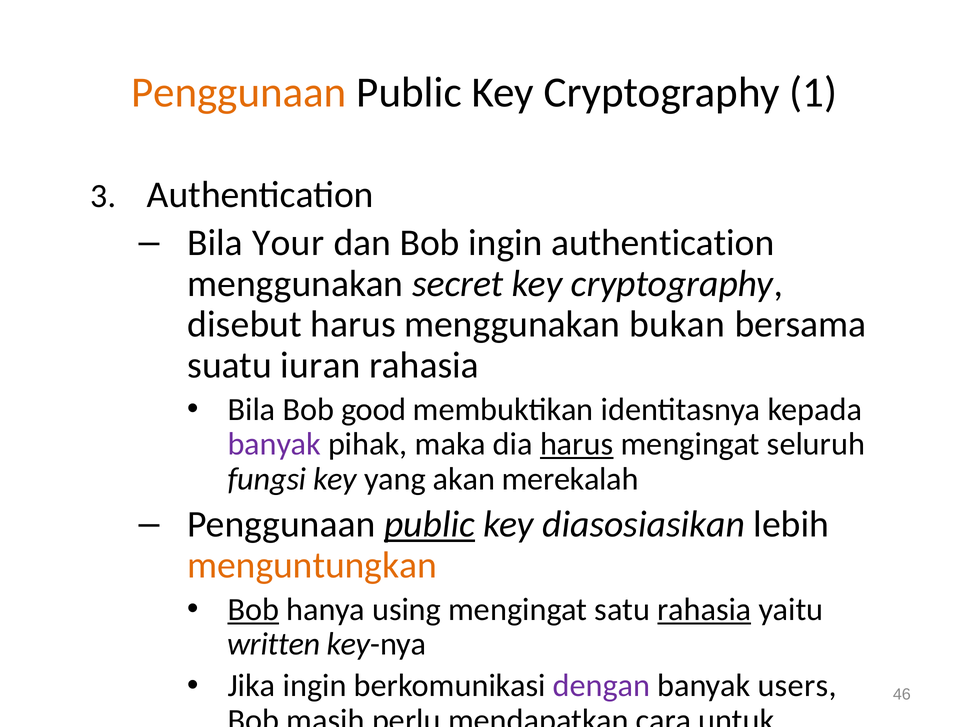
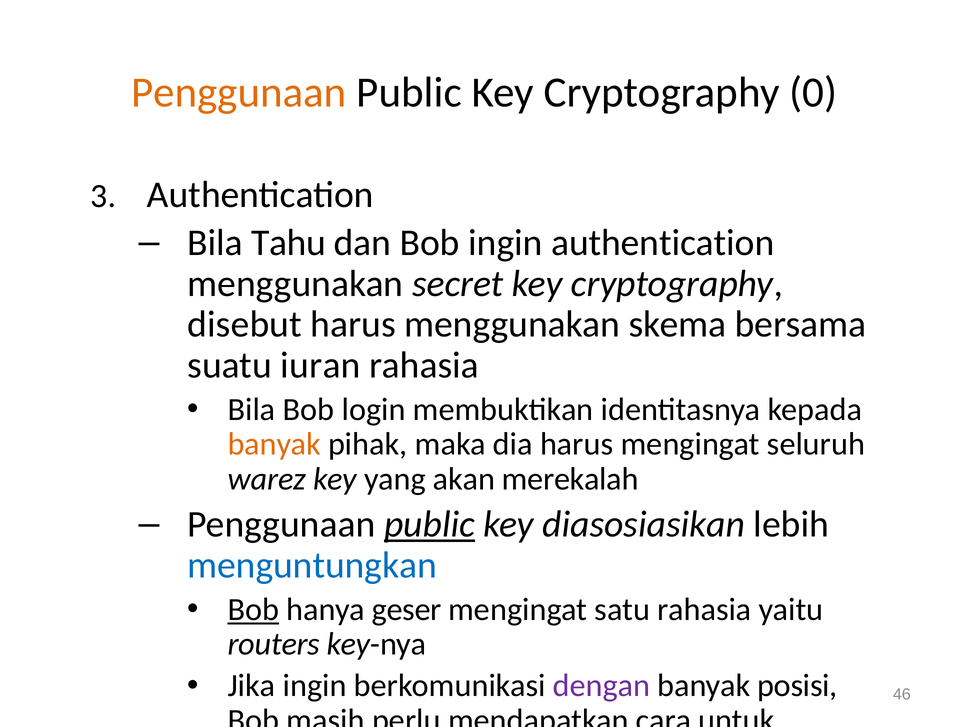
1: 1 -> 0
Your: Your -> Tahu
bukan: bukan -> skema
good: good -> login
banyak at (274, 444) colour: purple -> orange
harus at (577, 444) underline: present -> none
fungsi: fungsi -> warez
menguntungkan colour: orange -> blue
using: using -> geser
rahasia at (704, 609) underline: present -> none
written: written -> routers
users: users -> posisi
